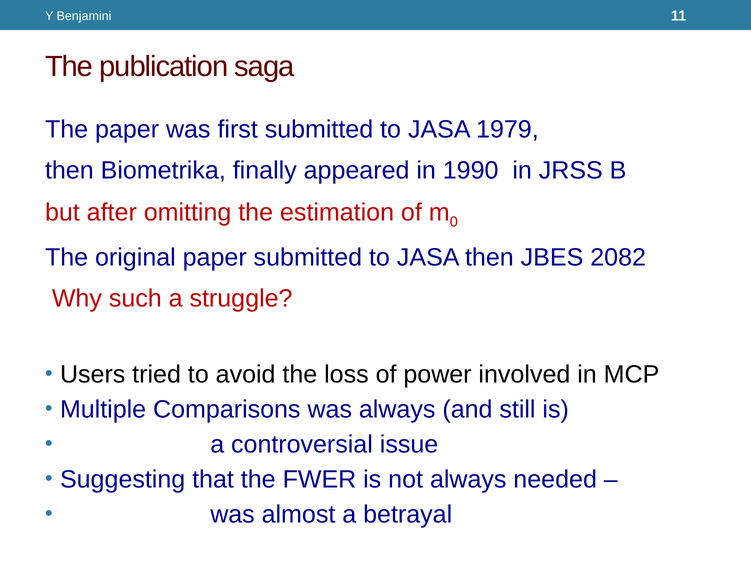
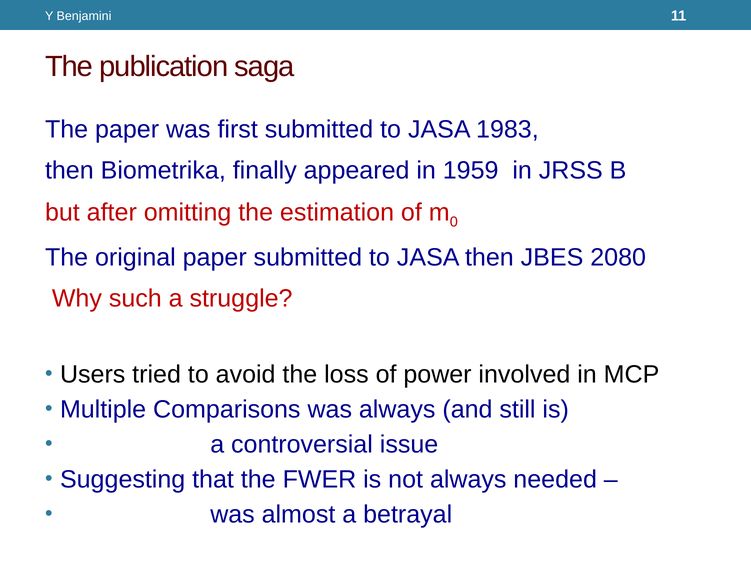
1979: 1979 -> 1983
1990: 1990 -> 1959
2082: 2082 -> 2080
